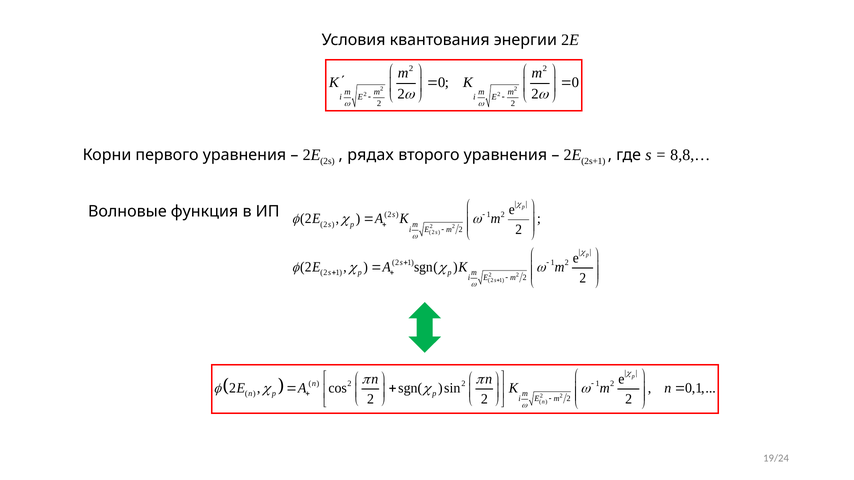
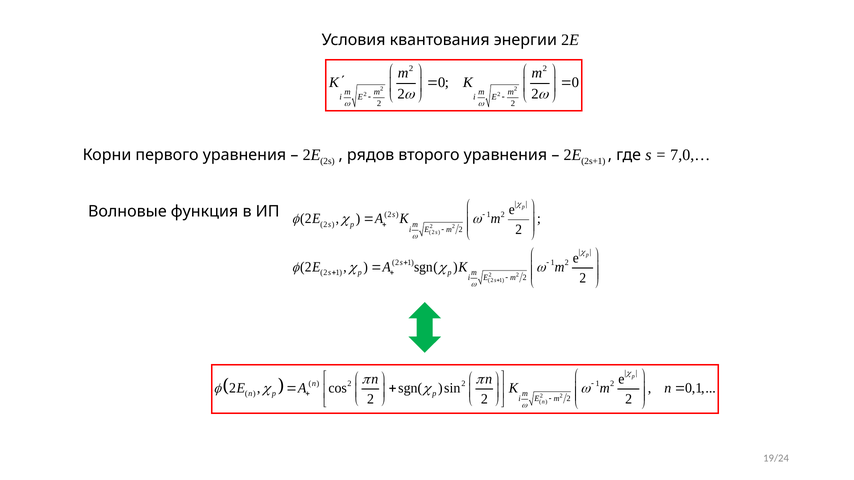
рядах: рядах -> рядов
8,8,…: 8,8,… -> 7,0,…
